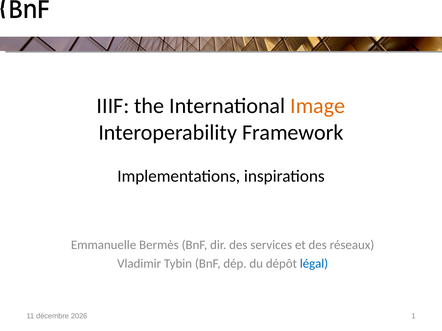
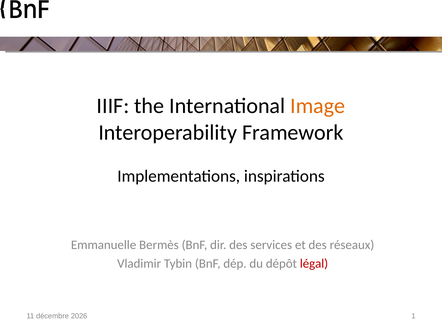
légal colour: blue -> red
